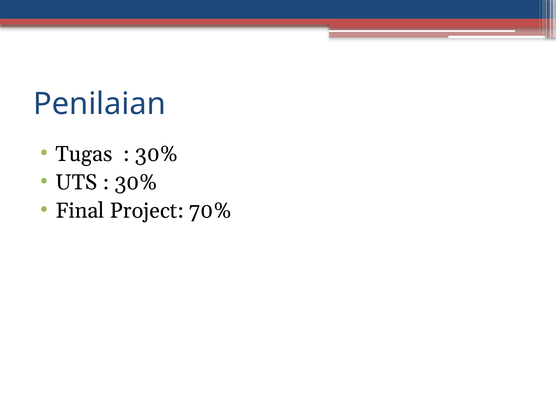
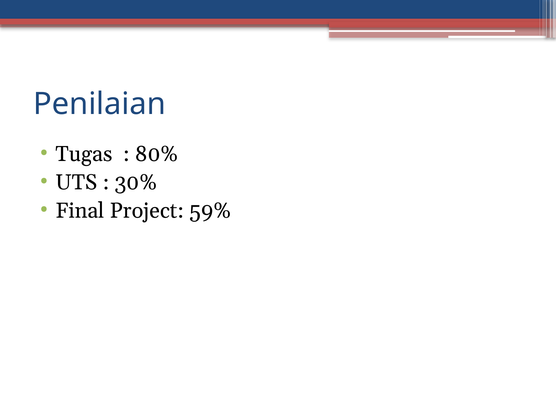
30% at (156, 154): 30% -> 80%
70%: 70% -> 59%
